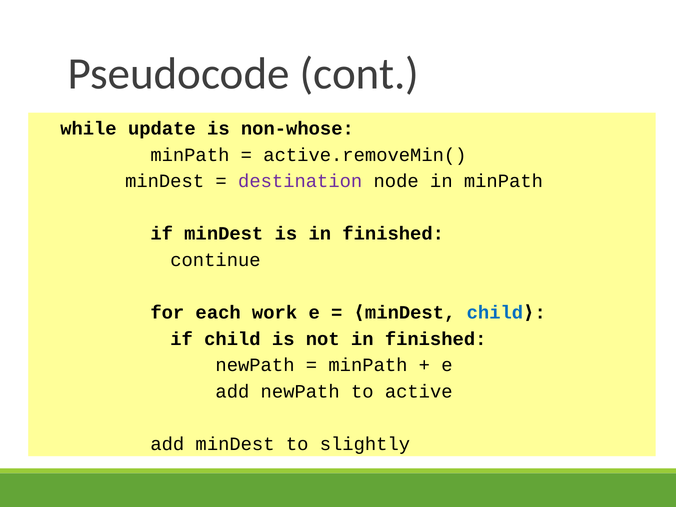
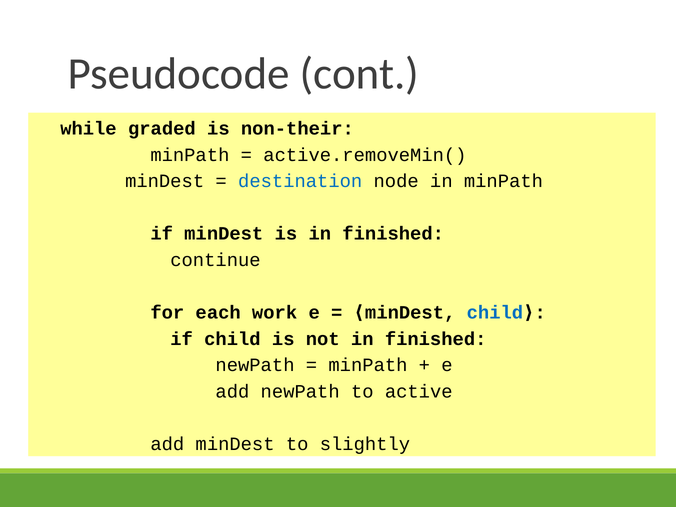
update: update -> graded
non-whose: non-whose -> non-their
destination colour: purple -> blue
